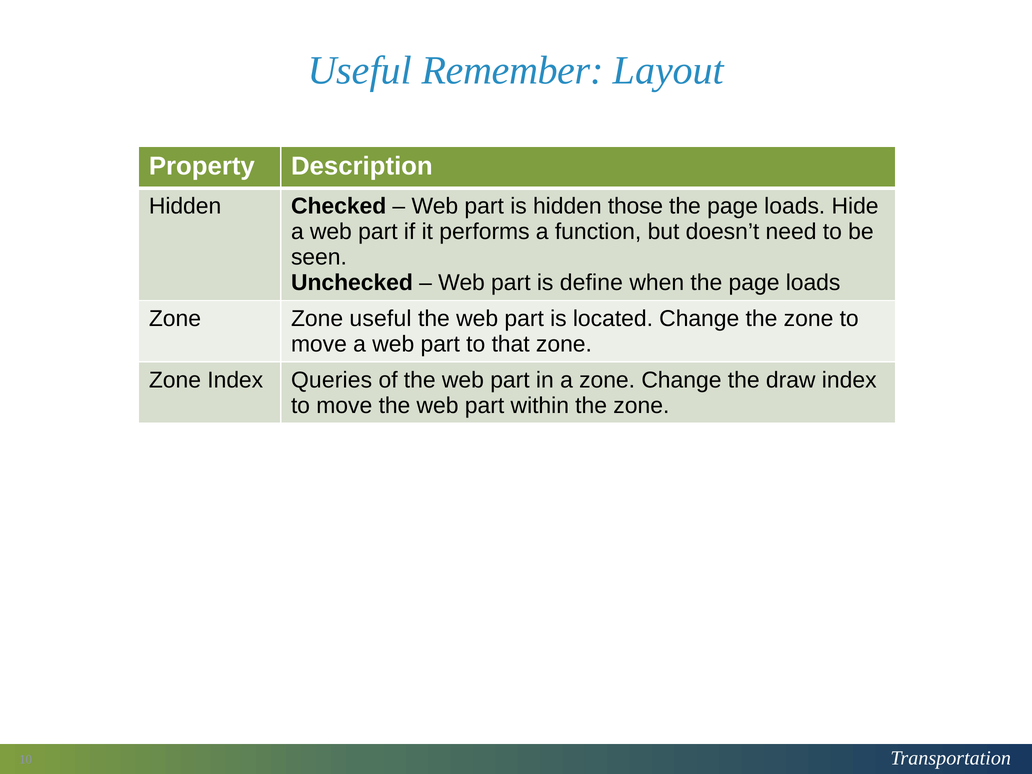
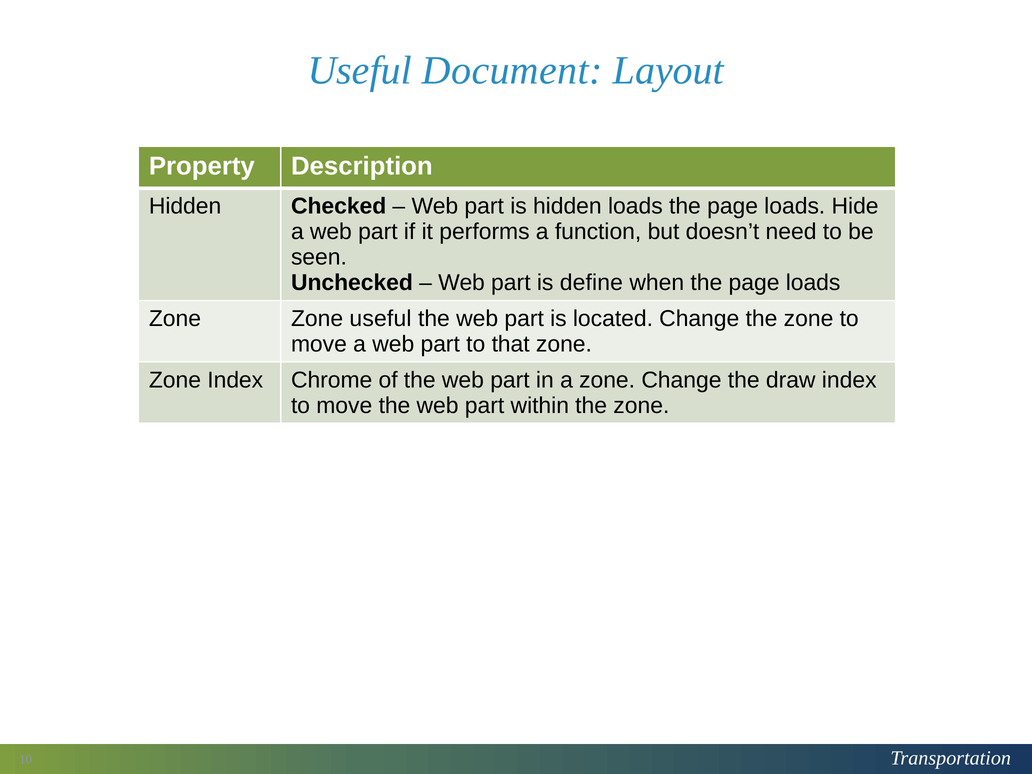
Remember: Remember -> Document
hidden those: those -> loads
Queries: Queries -> Chrome
